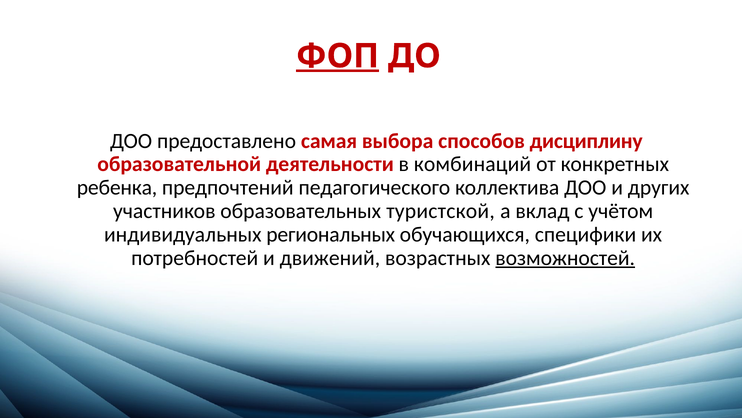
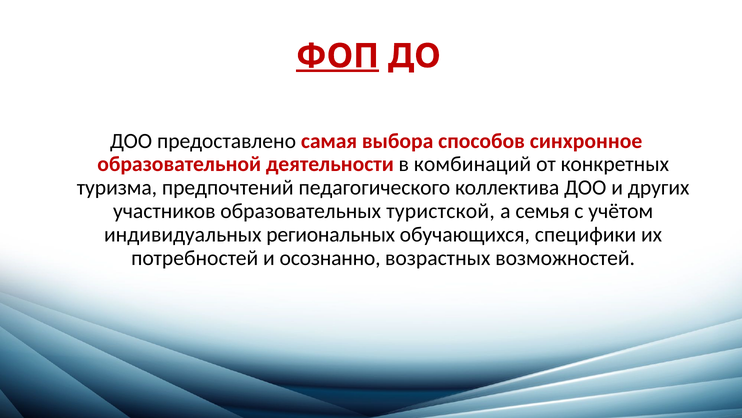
дисциплину: дисциплину -> синхронное
ребенка: ребенка -> туризма
вклад: вклад -> семья
движений: движений -> осознанно
возможностей underline: present -> none
